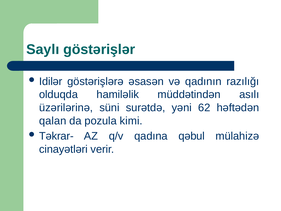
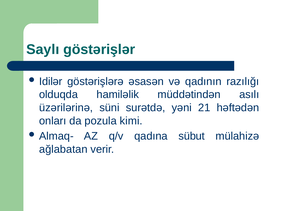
62: 62 -> 21
qalan: qalan -> onları
Təkrar-: Təkrar- -> Almaq-
qəbul: qəbul -> sübut
cinayətləri: cinayətləri -> ağlabatan
